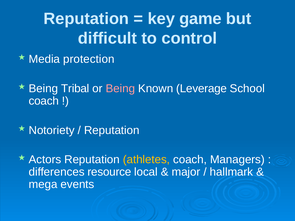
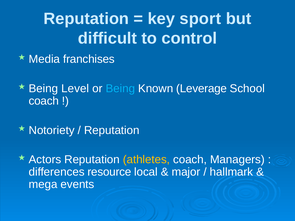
game: game -> sport
protection: protection -> franchises
Tribal: Tribal -> Level
Being at (120, 89) colour: pink -> light blue
